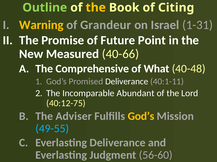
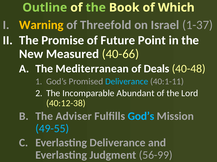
the at (96, 8) colour: yellow -> light green
Citing: Citing -> Which
Grandeur: Grandeur -> Threefold
1-31: 1-31 -> 1-37
Comprehensive: Comprehensive -> Mediterranean
What: What -> Deals
Deliverance at (127, 82) colour: white -> light blue
40:12-75: 40:12-75 -> 40:12-38
God’s at (141, 117) colour: yellow -> light blue
56-60: 56-60 -> 56-99
